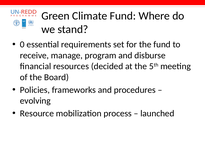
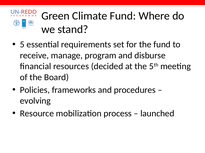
0: 0 -> 5
